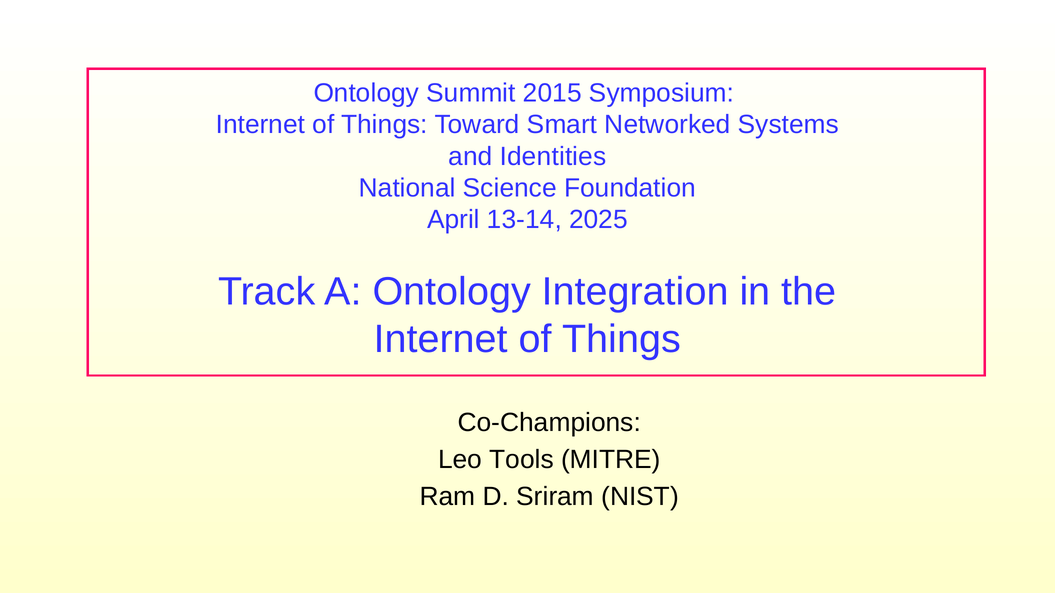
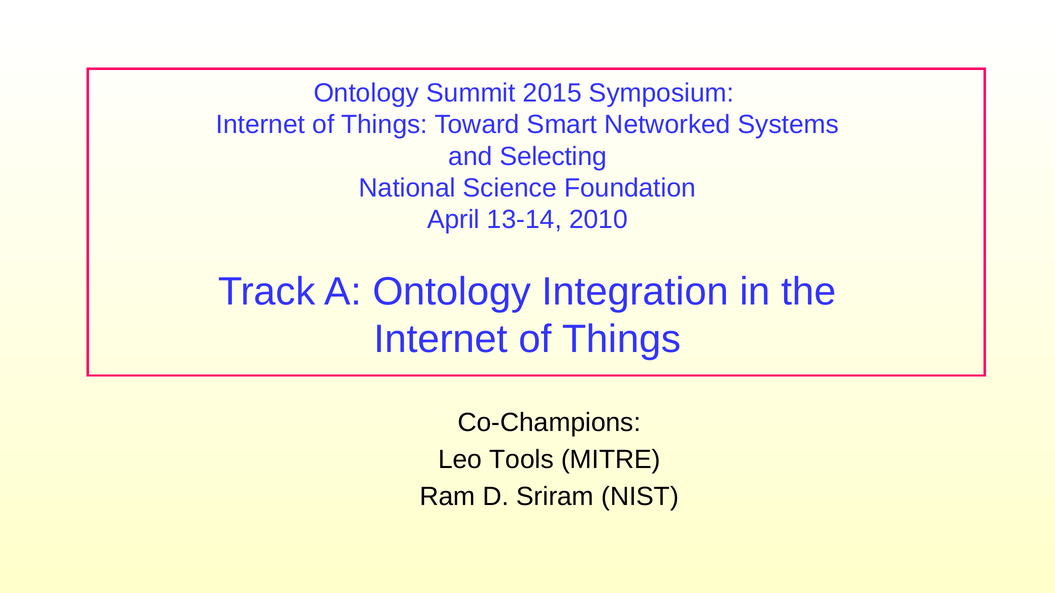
Identities: Identities -> Selecting
2025: 2025 -> 2010
